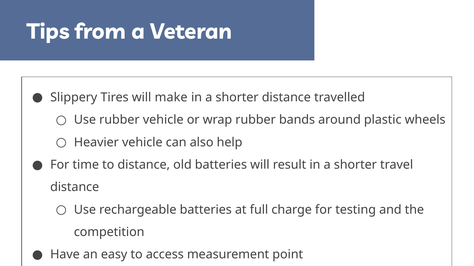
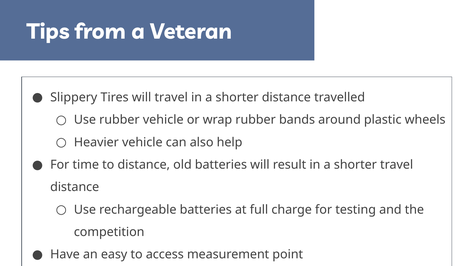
will make: make -> travel
